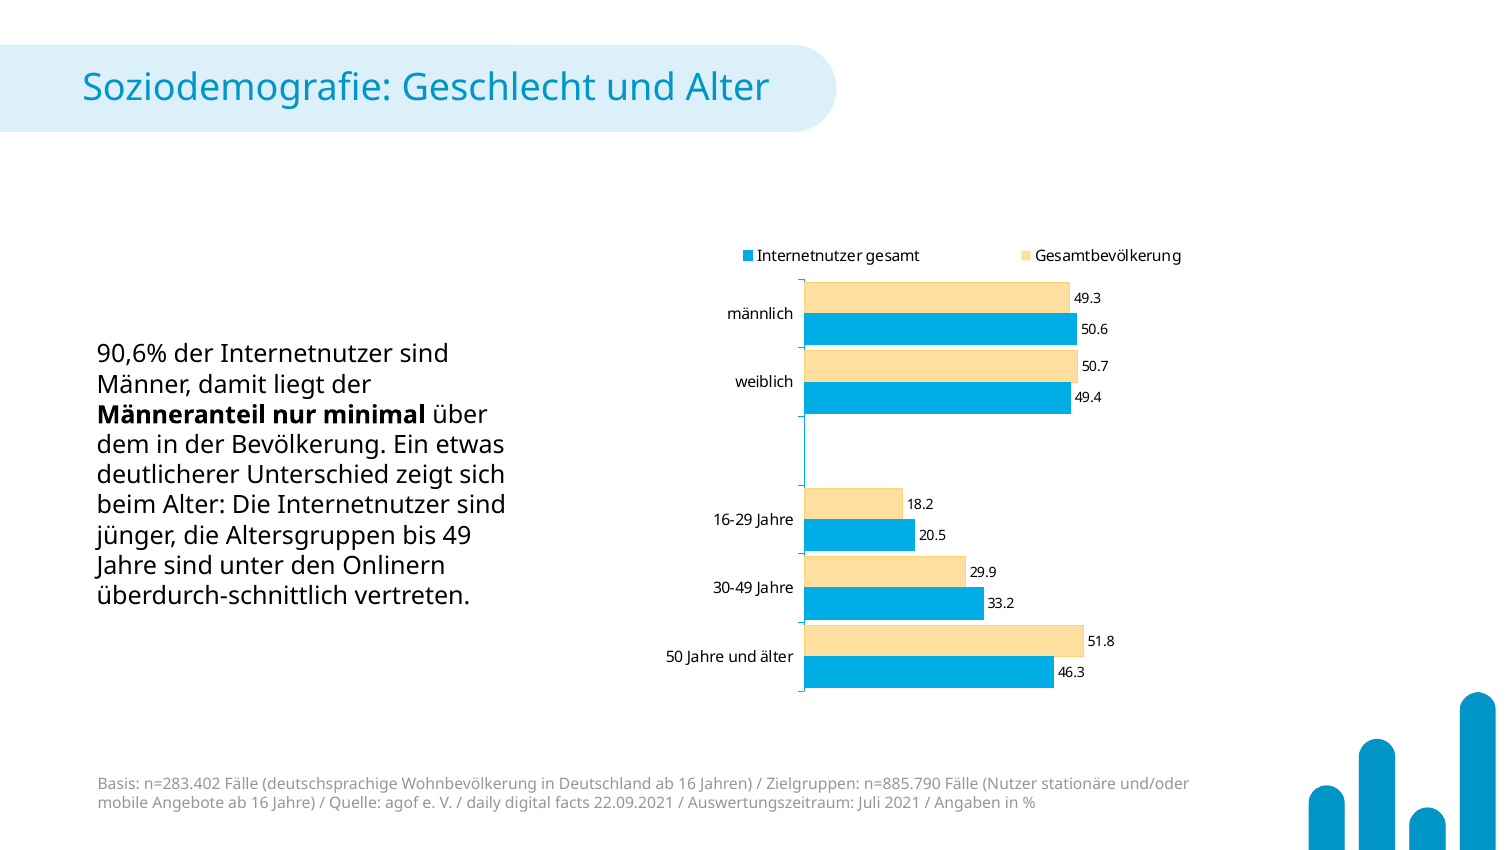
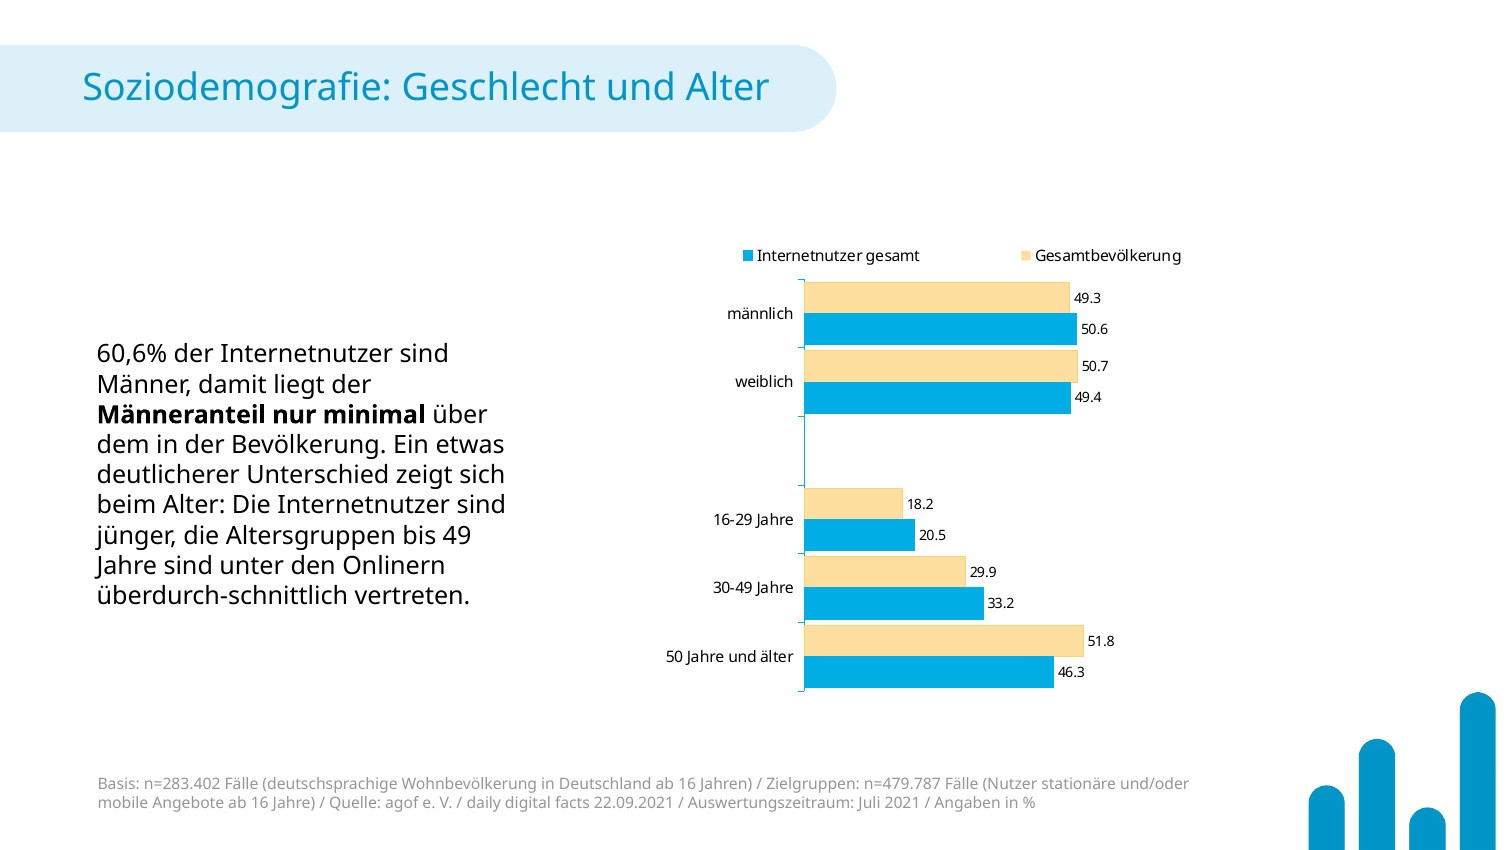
90,6%: 90,6% -> 60,6%
n=885.790: n=885.790 -> n=479.787
